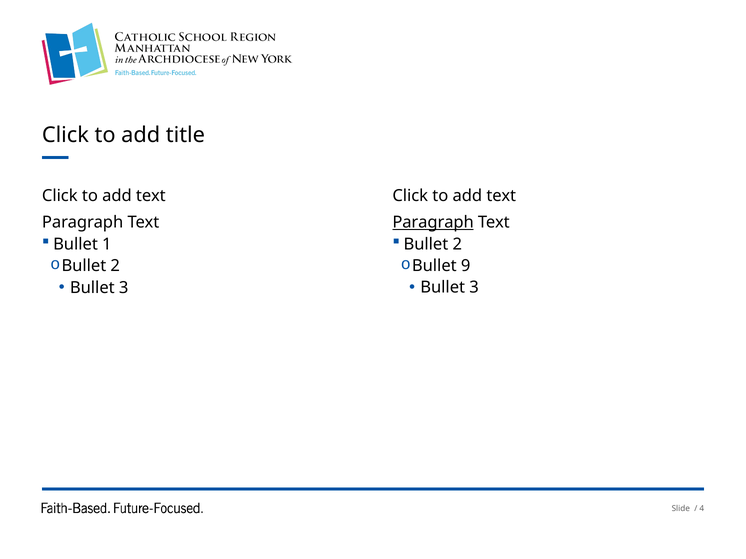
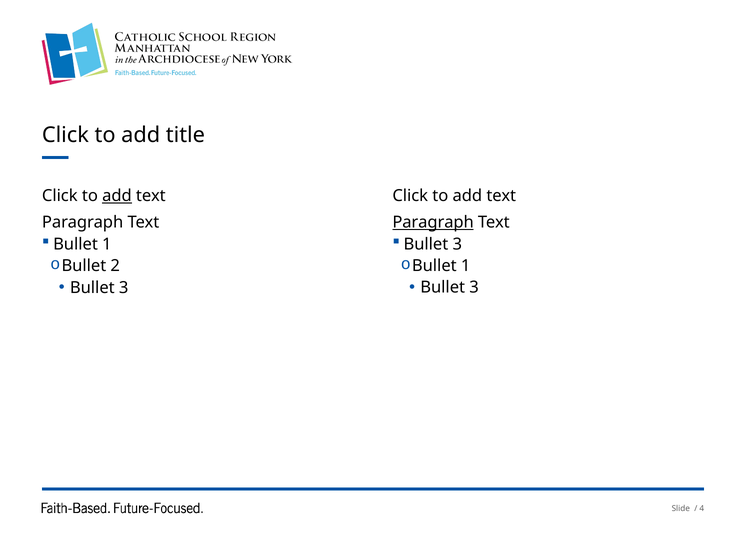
add at (117, 196) underline: none -> present
2 at (457, 244): 2 -> 3
9 at (466, 266): 9 -> 1
